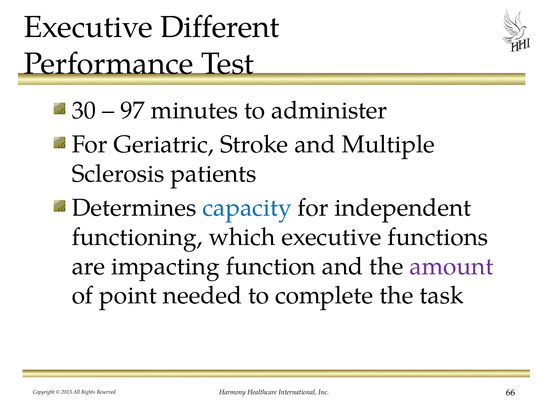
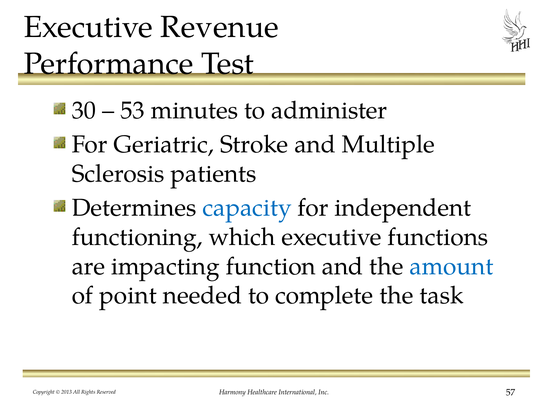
Different: Different -> Revenue
97: 97 -> 53
amount colour: purple -> blue
66: 66 -> 57
